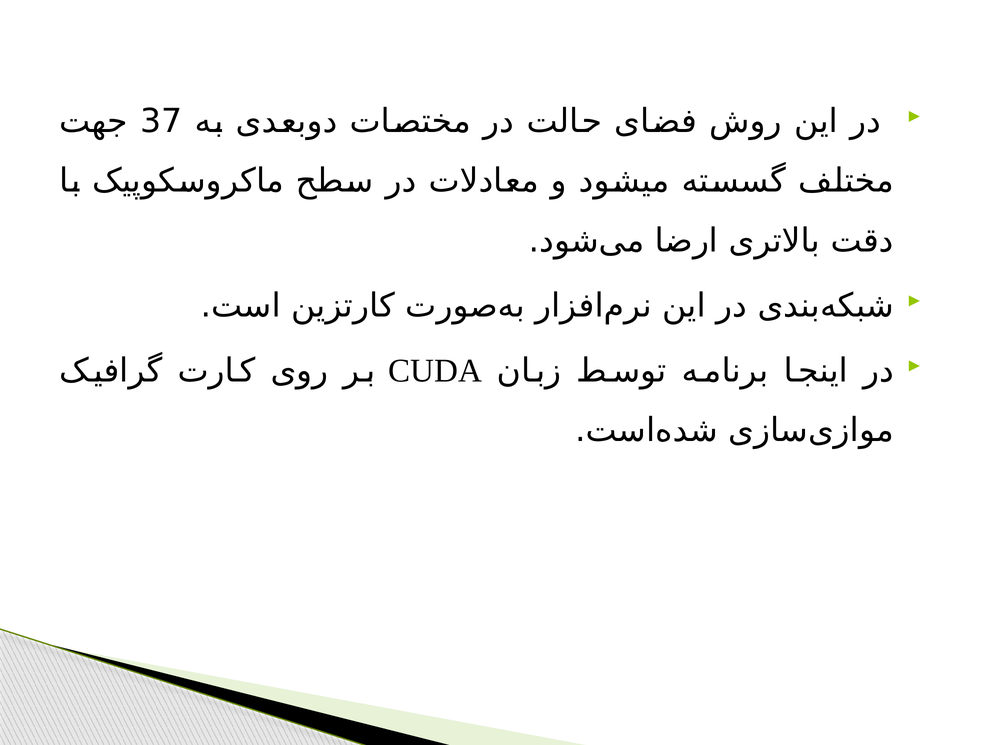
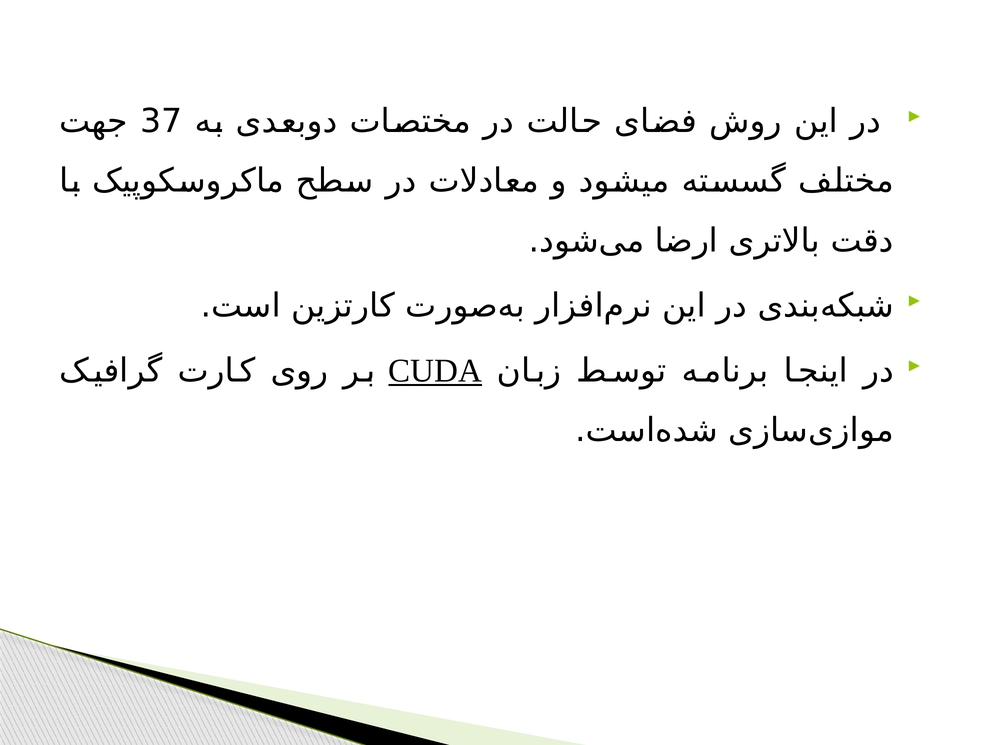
CUDA underline: none -> present
